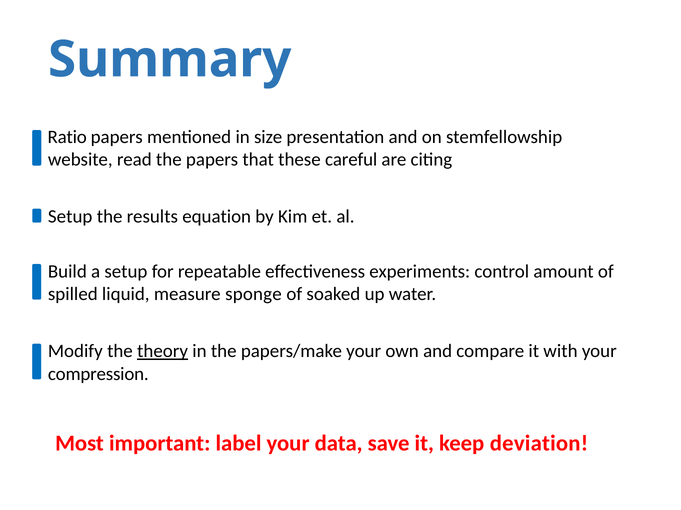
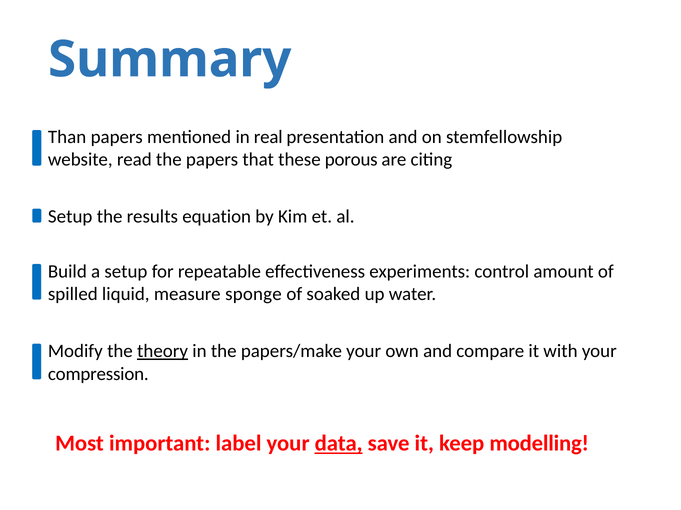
Ratio: Ratio -> Than
size: size -> real
careful: careful -> porous
data underline: none -> present
deviation: deviation -> modelling
